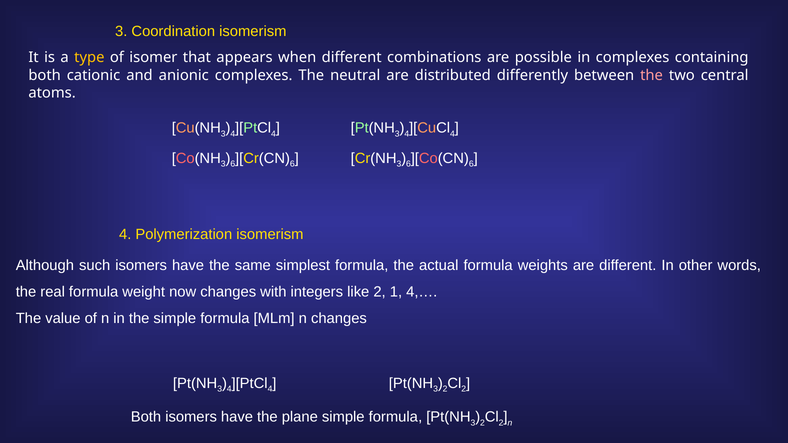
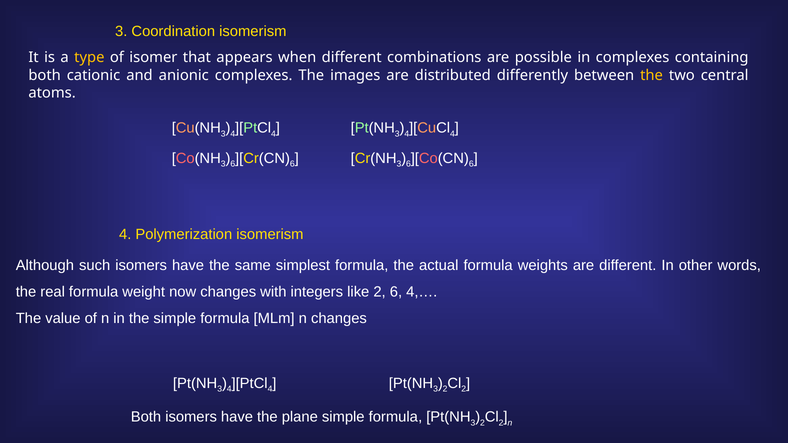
neutral: neutral -> images
the at (652, 75) colour: pink -> yellow
2 1: 1 -> 6
